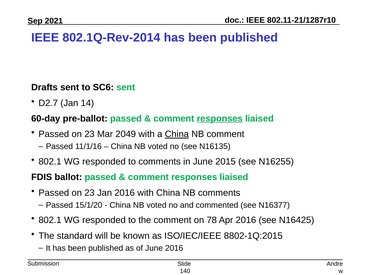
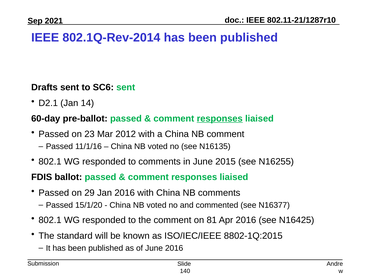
D2.7: D2.7 -> D2.1
2049: 2049 -> 2012
China at (177, 134) underline: present -> none
23 at (89, 193): 23 -> 29
78: 78 -> 81
